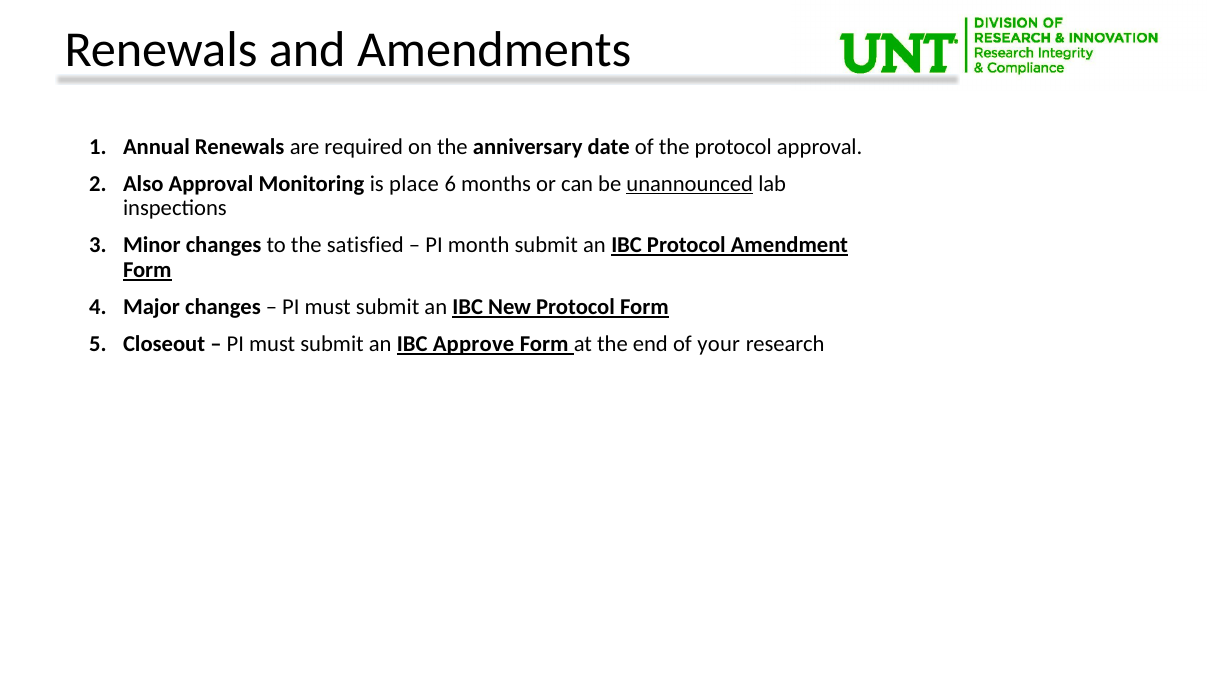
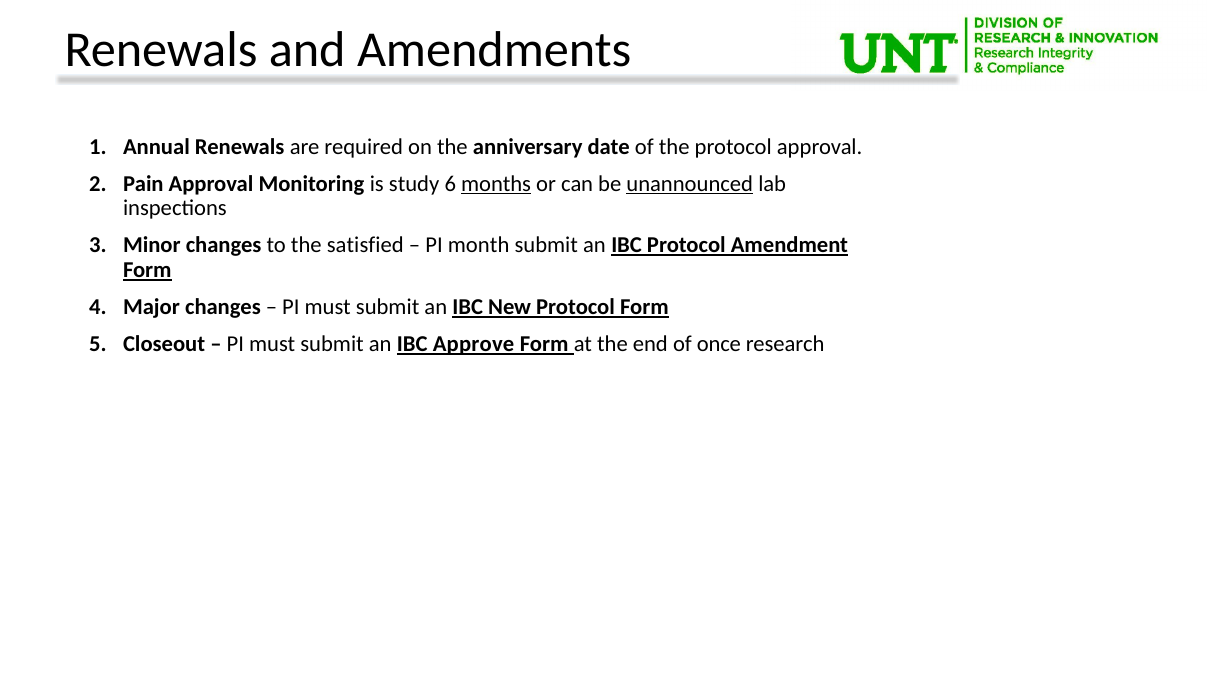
Also: Also -> Pain
place: place -> study
months underline: none -> present
your: your -> once
